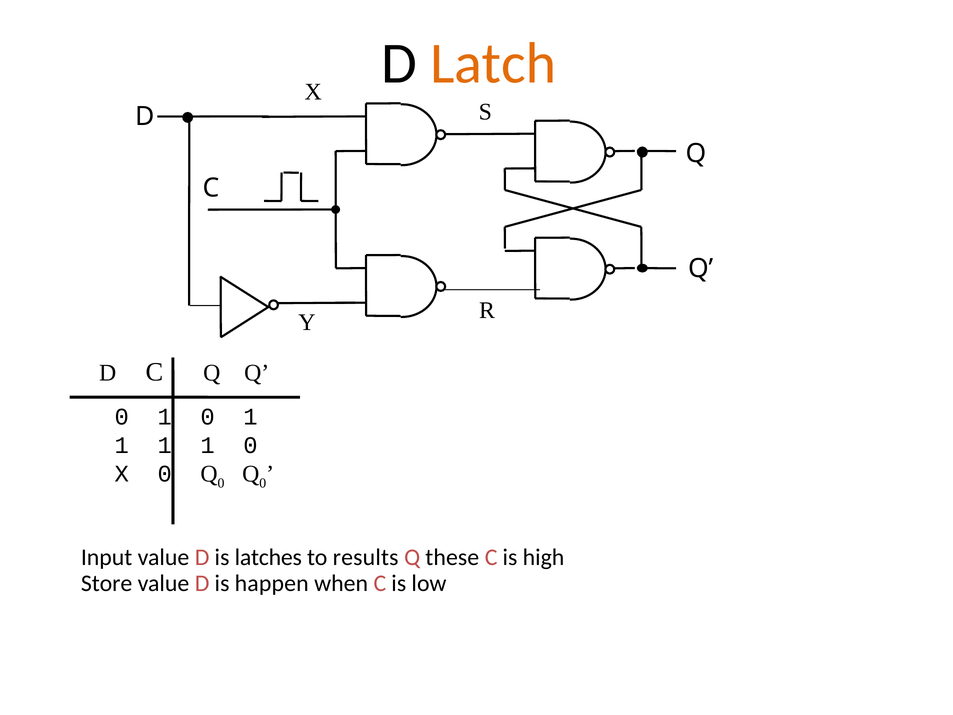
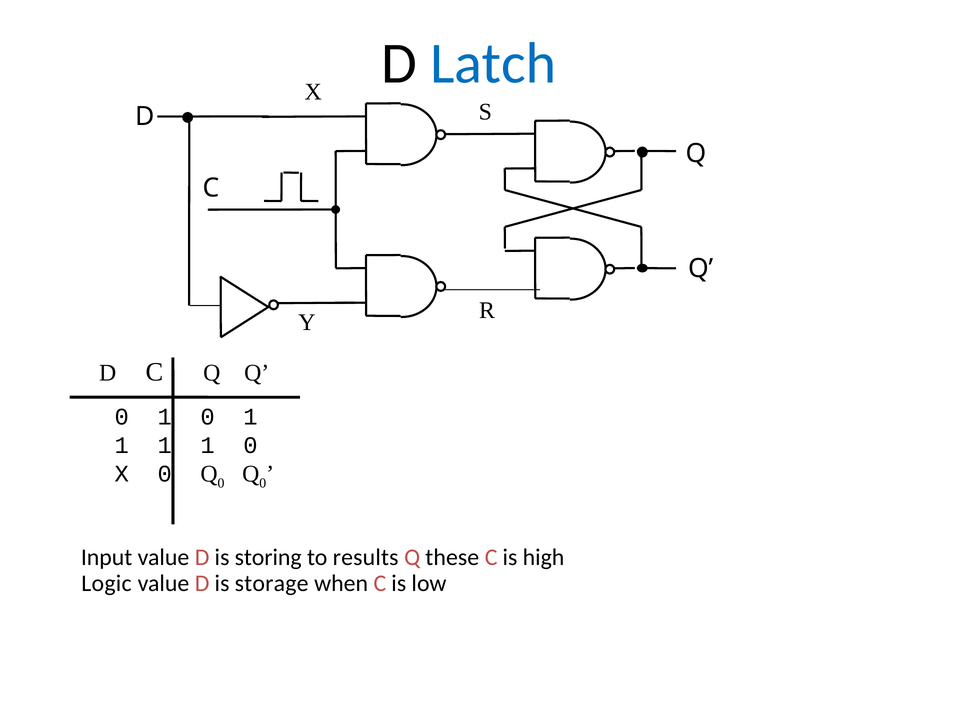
Latch colour: orange -> blue
latches: latches -> storing
Store: Store -> Logic
happen: happen -> storage
